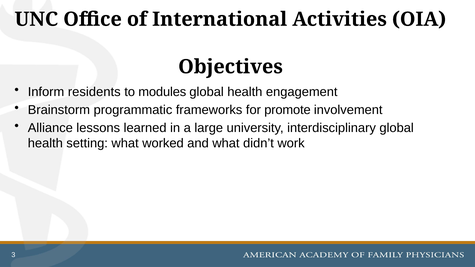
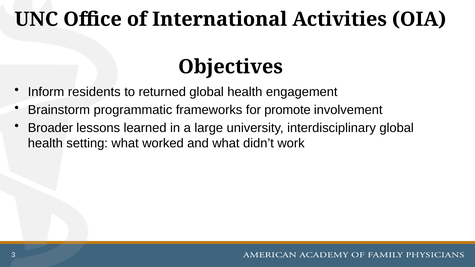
modules: modules -> returned
Alliance: Alliance -> Broader
